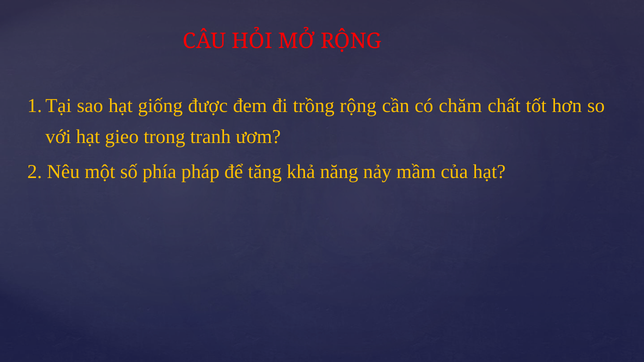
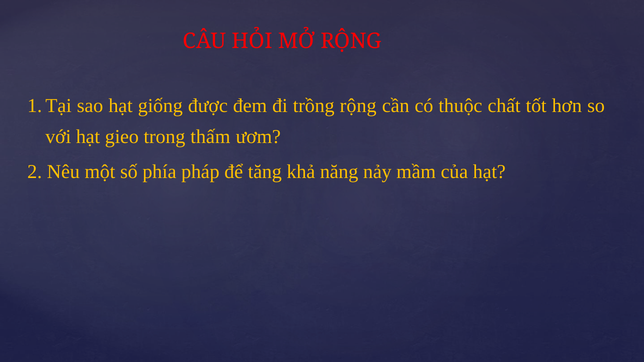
chăm: chăm -> thuộc
tranh: tranh -> thấm
